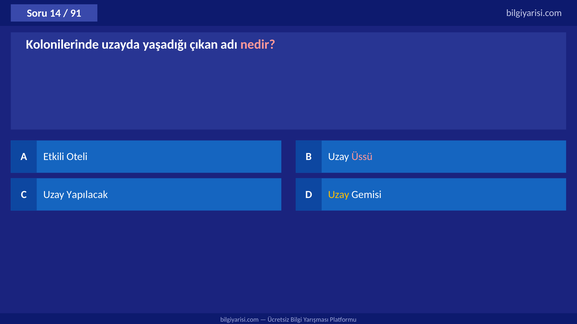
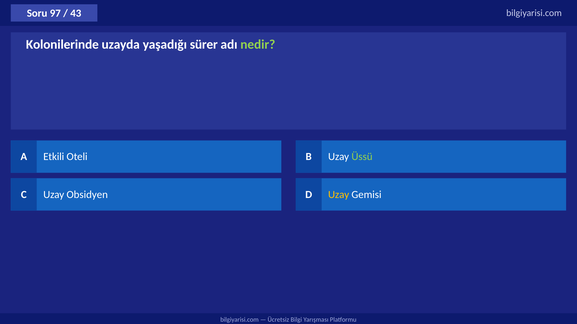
14: 14 -> 97
91: 91 -> 43
çıkan: çıkan -> sürer
nedir colour: pink -> light green
Üssü colour: pink -> light green
Yapılacak: Yapılacak -> Obsidyen
